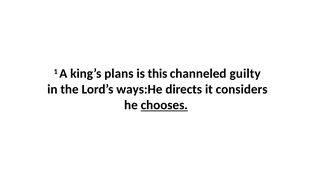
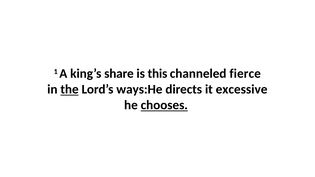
plans: plans -> share
guilty: guilty -> fierce
the underline: none -> present
considers: considers -> excessive
